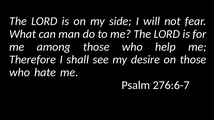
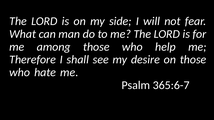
276:6-7: 276:6-7 -> 365:6-7
